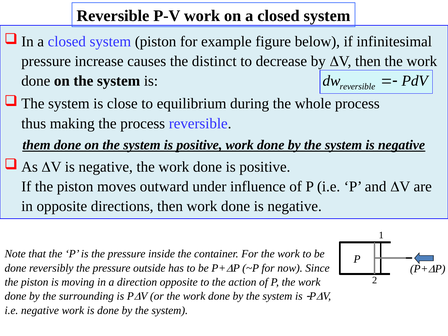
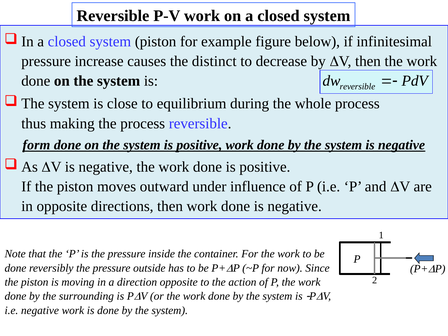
them: them -> form
